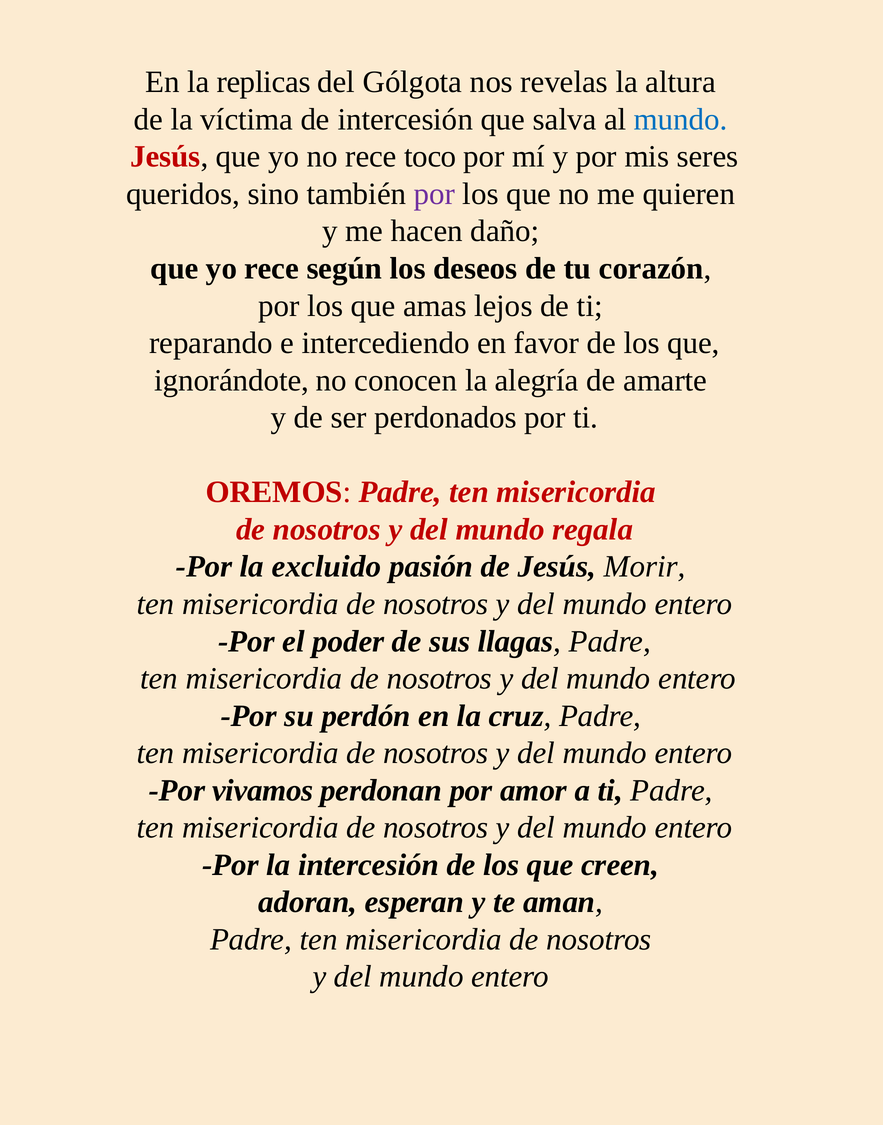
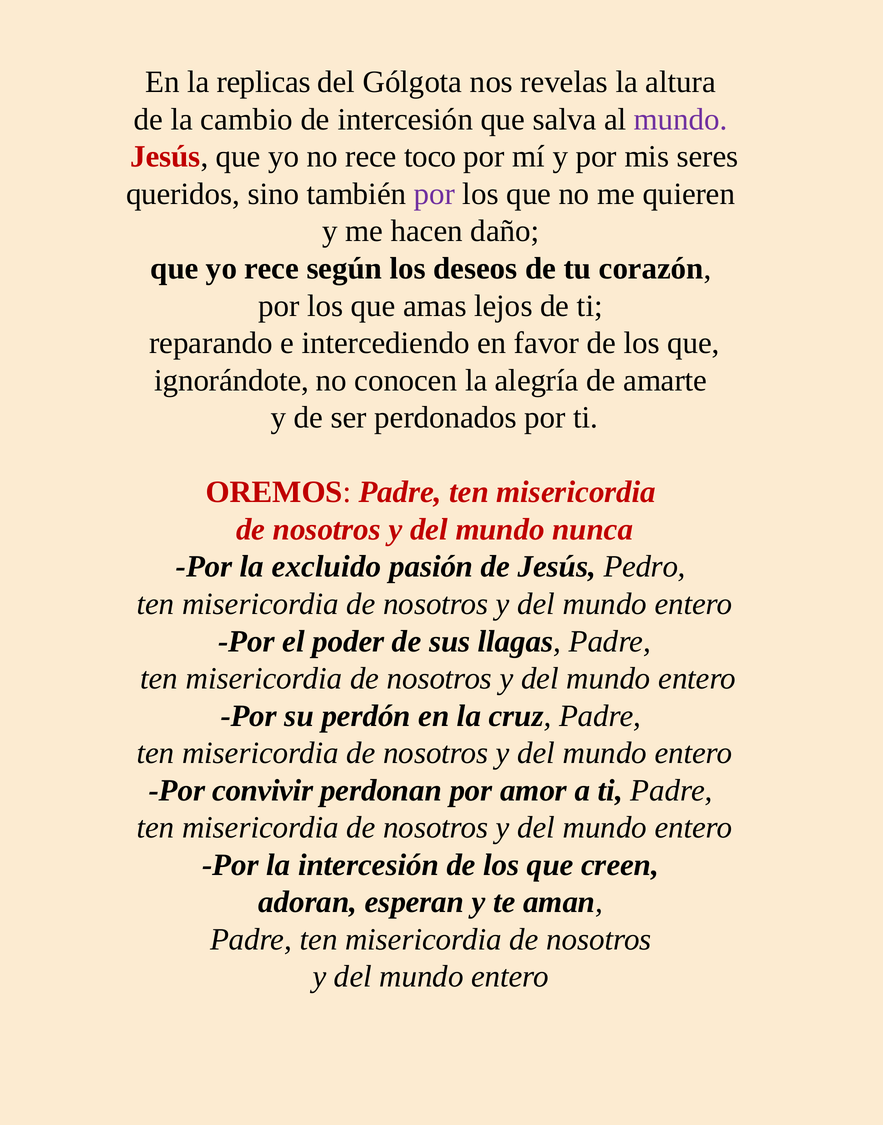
víctima: víctima -> cambio
mundo at (681, 119) colour: blue -> purple
regala: regala -> nunca
Morir: Morir -> Pedro
vivamos: vivamos -> convivir
